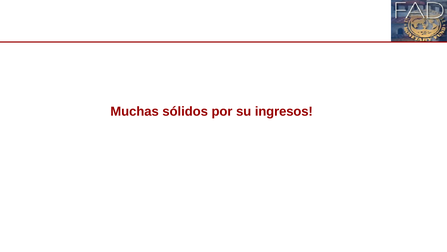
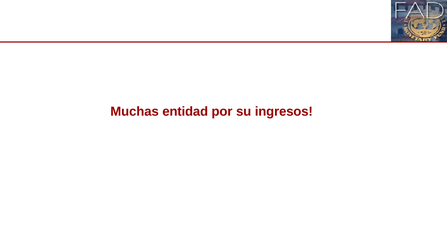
sólidos: sólidos -> entidad
